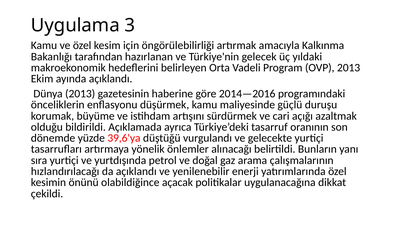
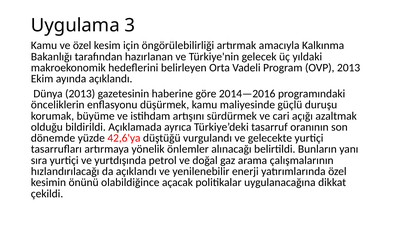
39,6'ya: 39,6'ya -> 42,6'ya
